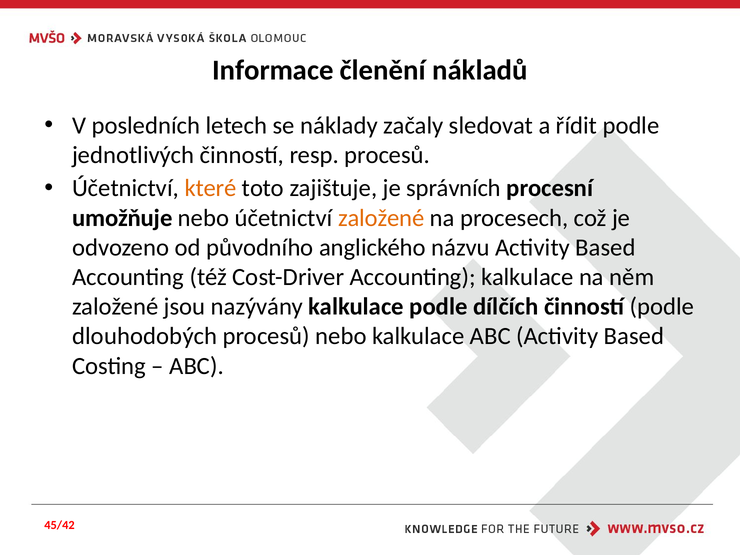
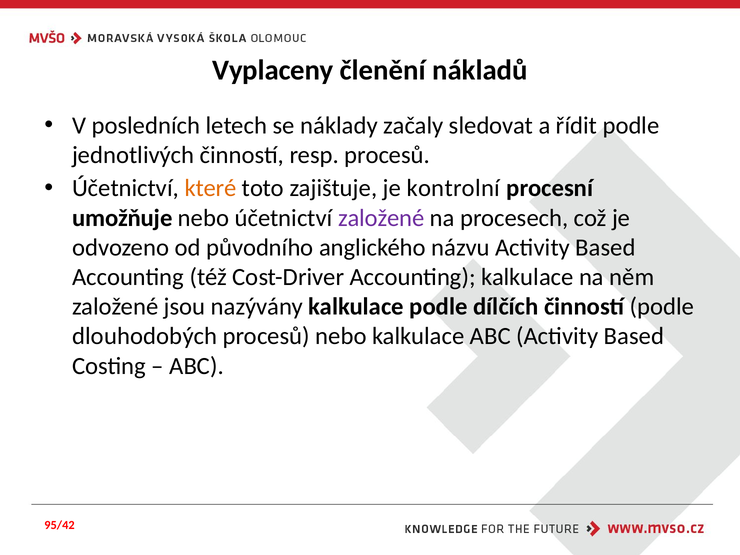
Informace: Informace -> Vyplaceny
správních: správních -> kontrolní
založené at (381, 218) colour: orange -> purple
45/42: 45/42 -> 95/42
